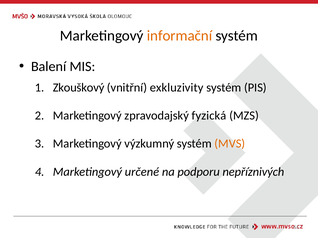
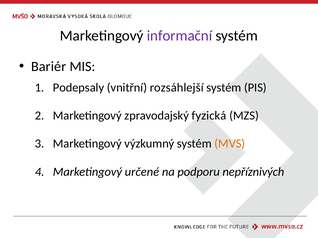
informační colour: orange -> purple
Balení: Balení -> Bariér
Zkouškový: Zkouškový -> Podepsaly
exkluzivity: exkluzivity -> rozsáhlejší
